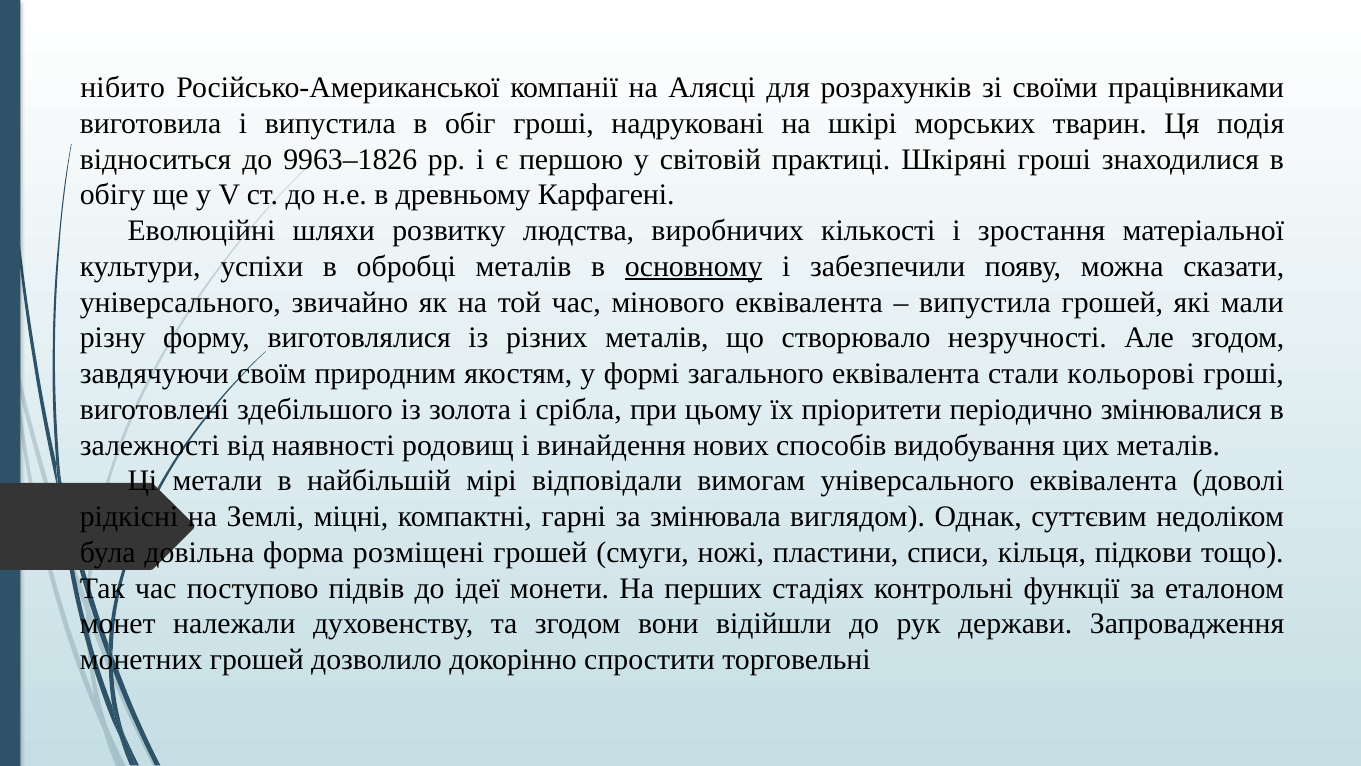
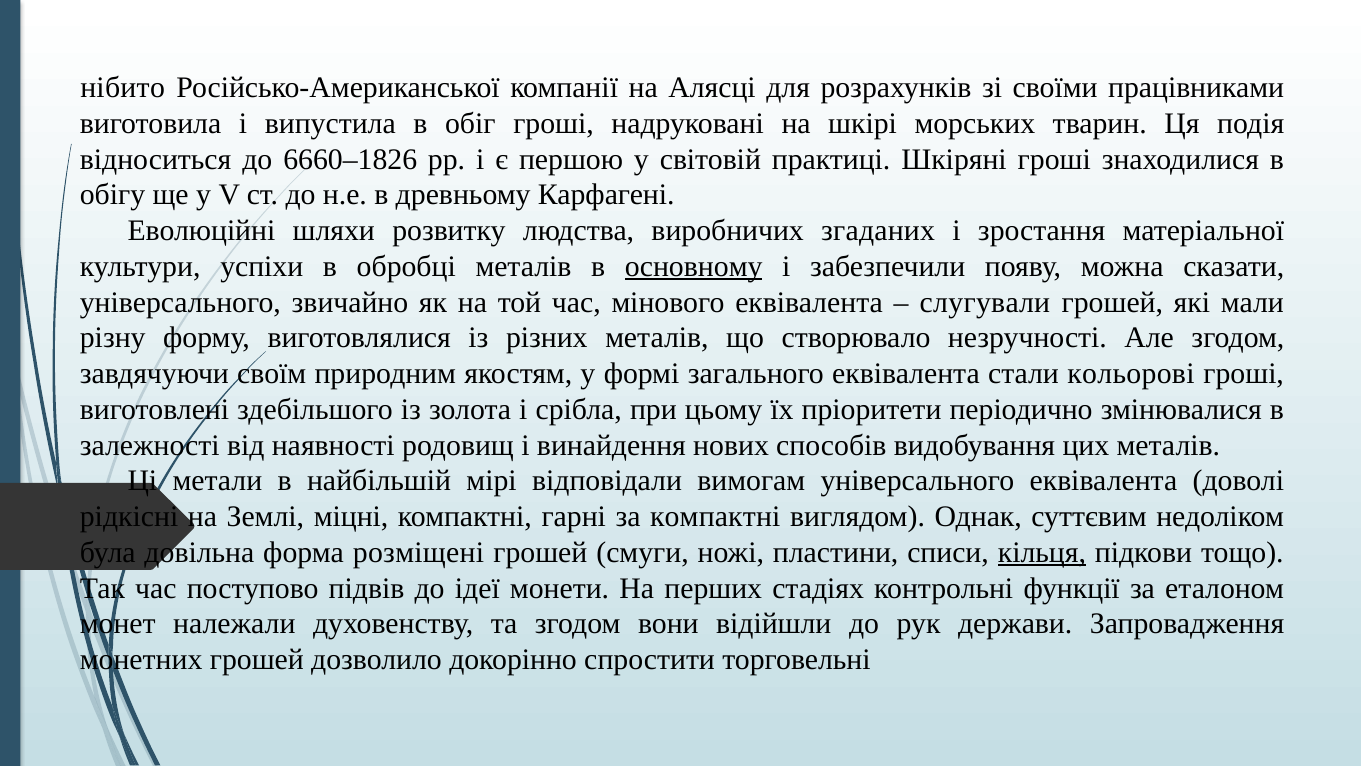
9963–1826: 9963–1826 -> 6660–1826
кількості: кількості -> згаданих
випустила at (985, 302): випустила -> слугували
за змінювала: змінювала -> компактні
кільця underline: none -> present
